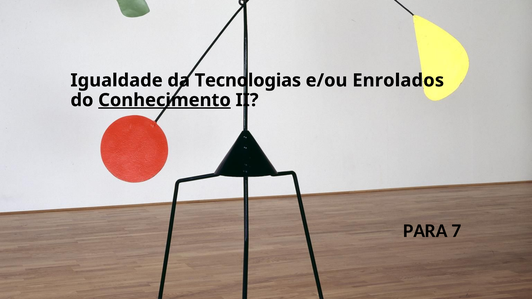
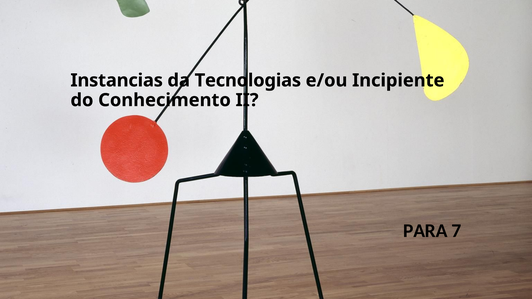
Igualdade: Igualdade -> Instancias
Enrolados: Enrolados -> Incipiente
Conhecimento underline: present -> none
